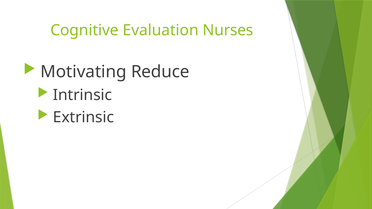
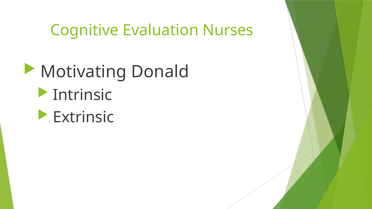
Reduce: Reduce -> Donald
